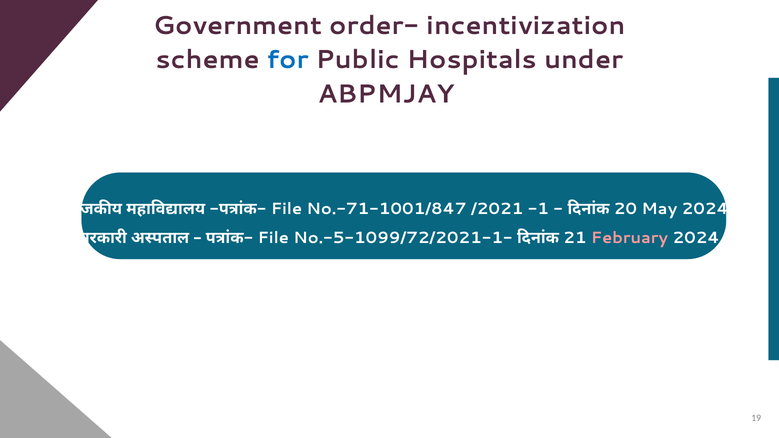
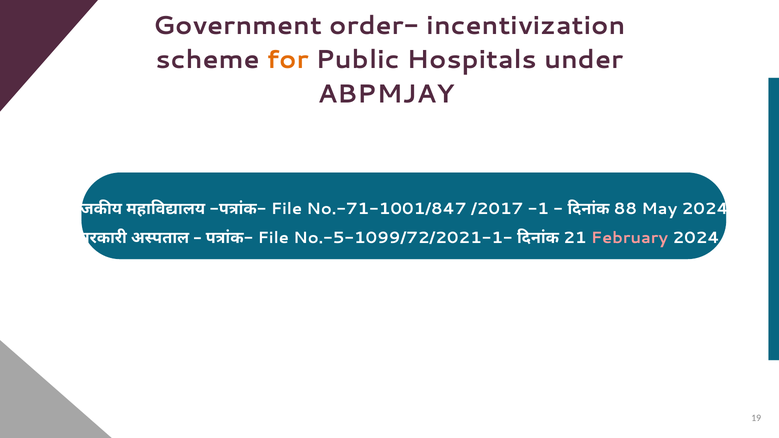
for colour: blue -> orange
/2021: /2021 -> /2017
20: 20 -> 88
